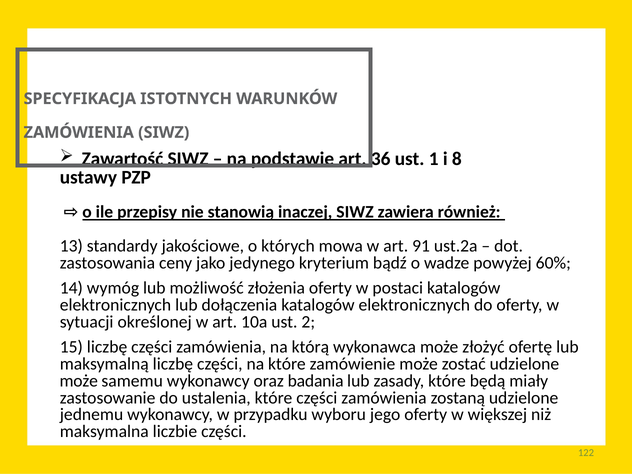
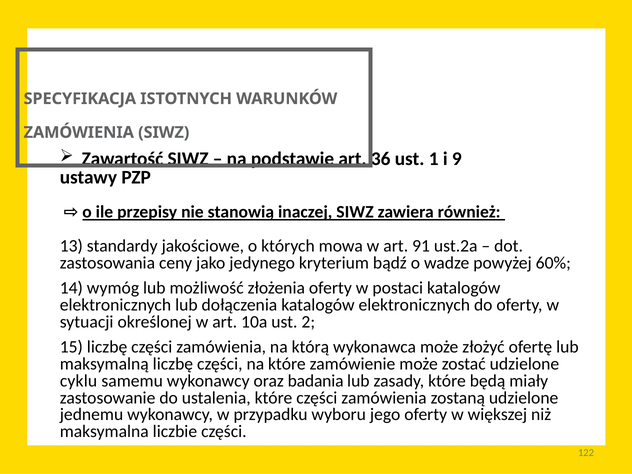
8: 8 -> 9
może at (79, 381): może -> cyklu
